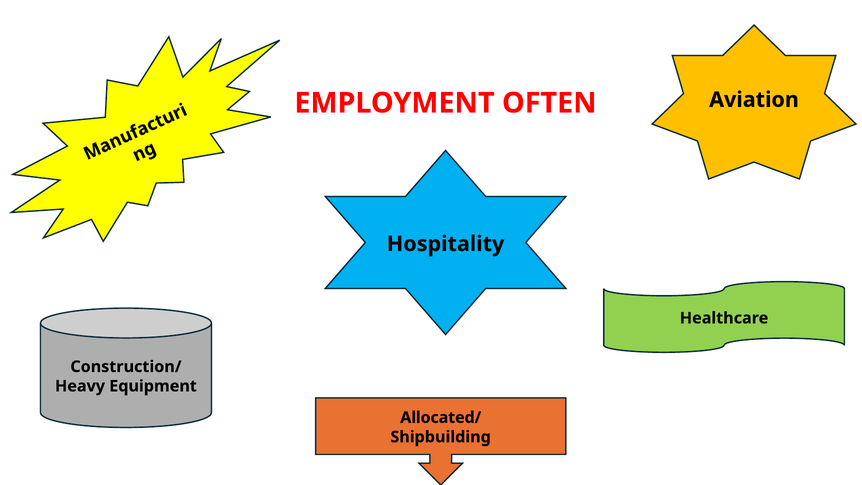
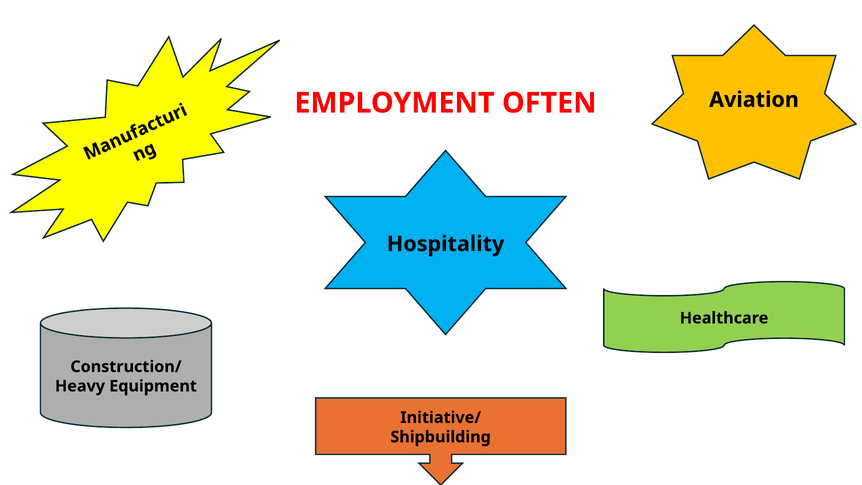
Allocated/: Allocated/ -> Initiative/
